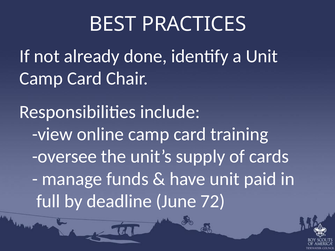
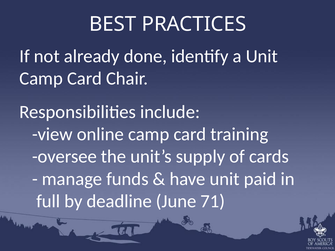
72: 72 -> 71
